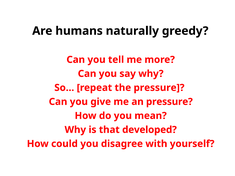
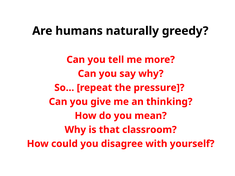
an pressure: pressure -> thinking
developed: developed -> classroom
